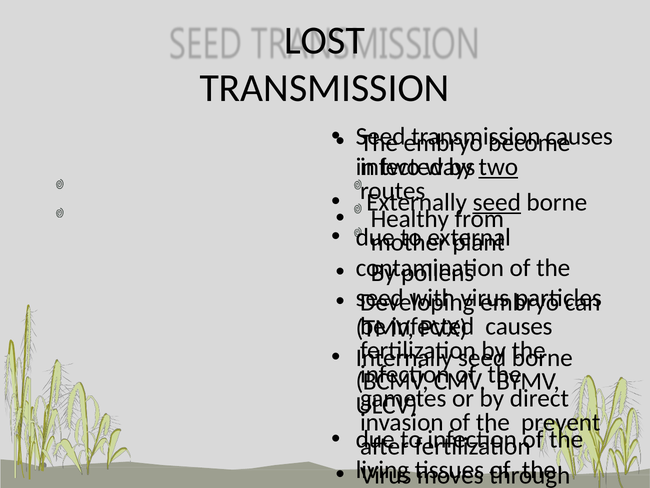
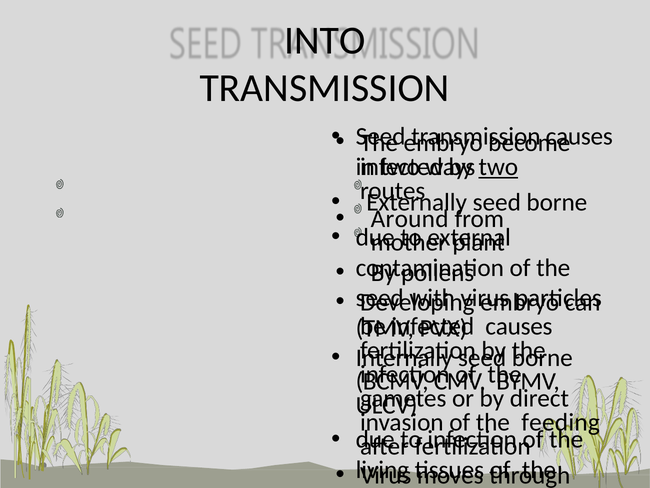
LOST: LOST -> INTO
seed at (497, 202) underline: present -> none
Healthy: Healthy -> Around
prevent: prevent -> feeding
